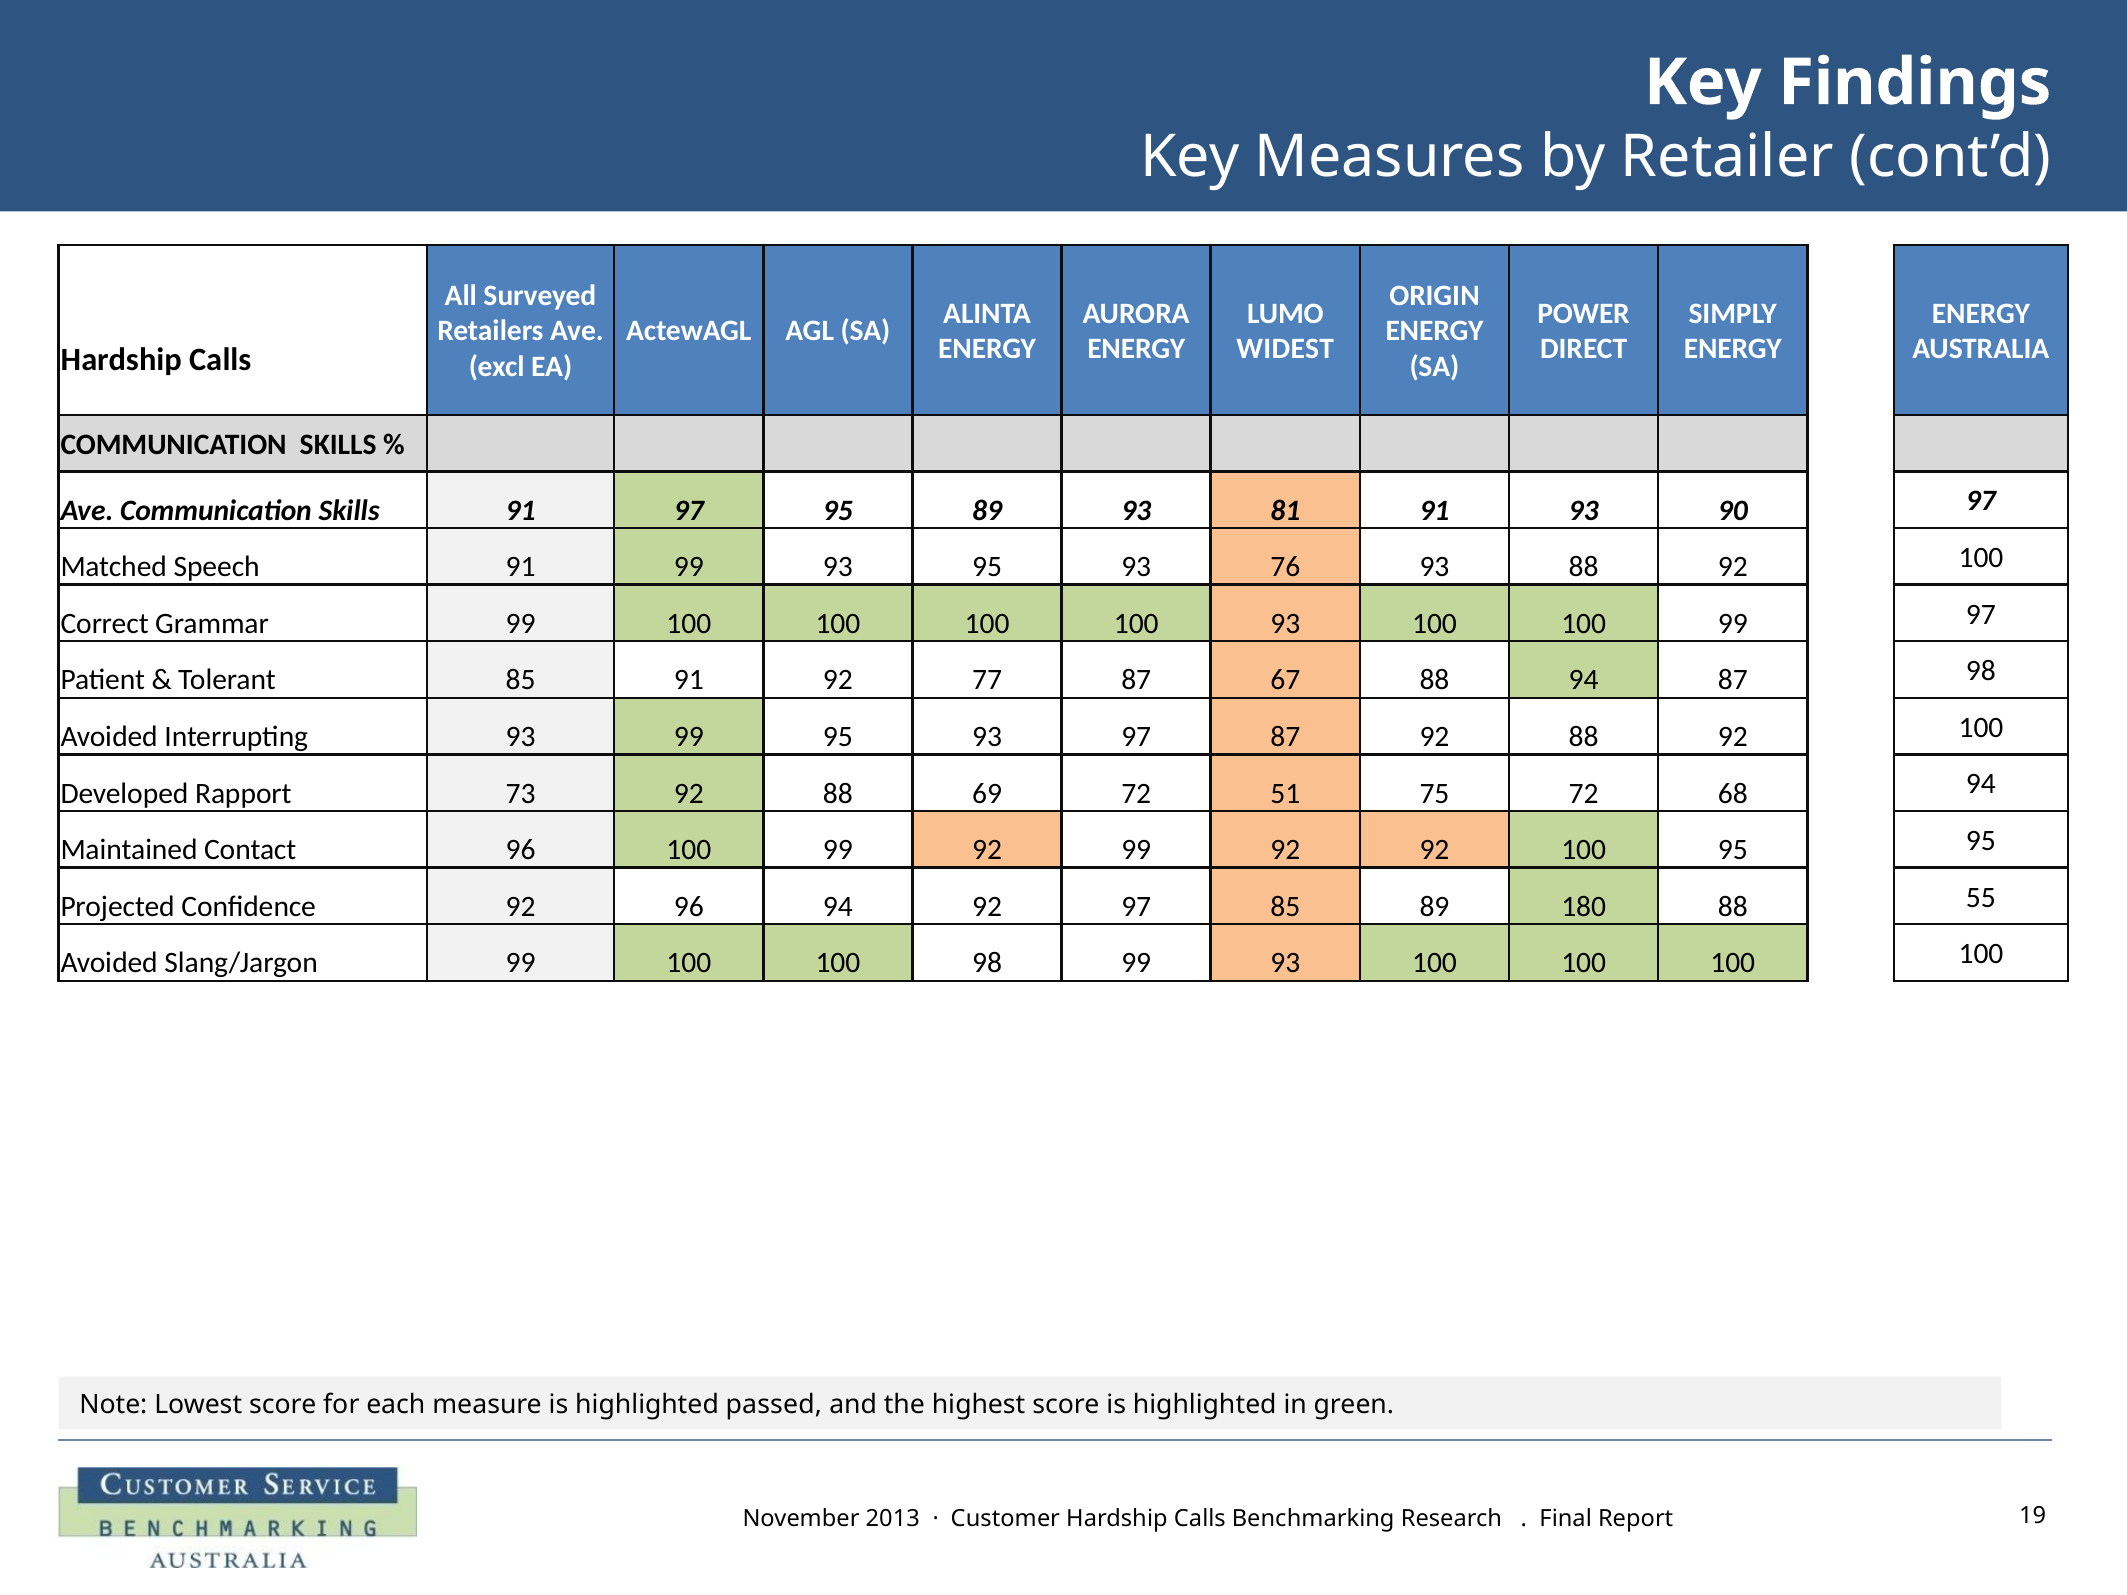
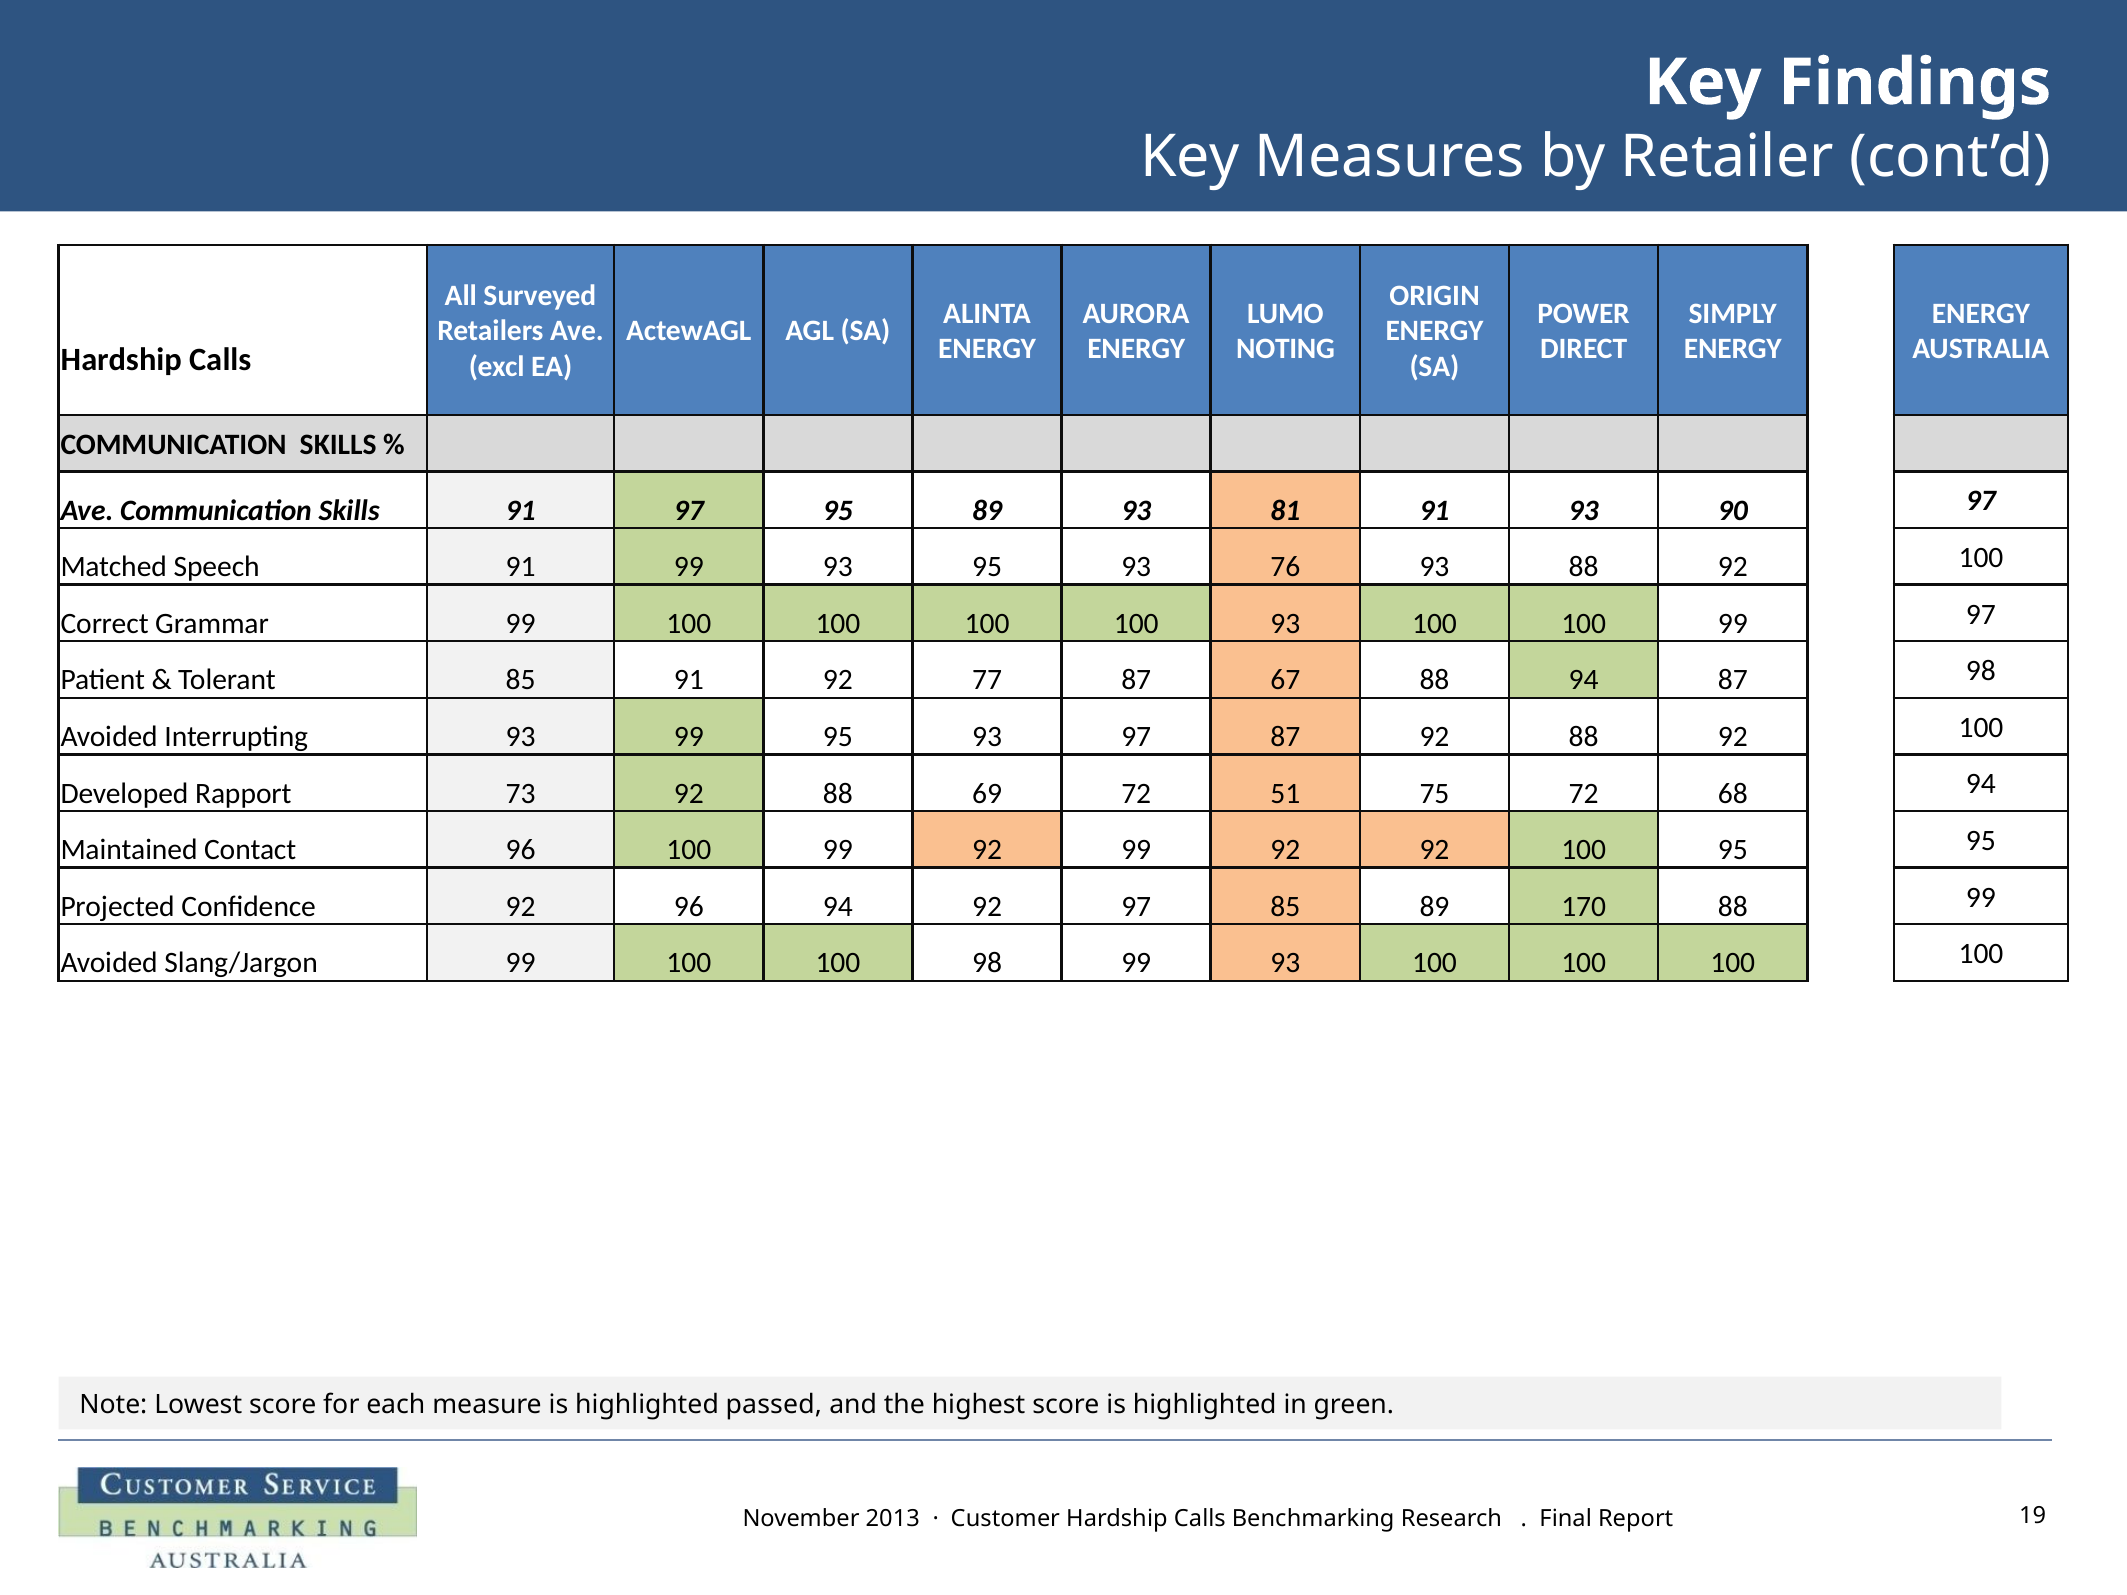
WIDEST: WIDEST -> NOTING
180: 180 -> 170
88 55: 55 -> 99
